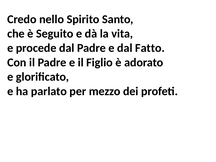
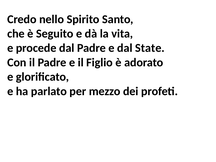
Fatto: Fatto -> State
